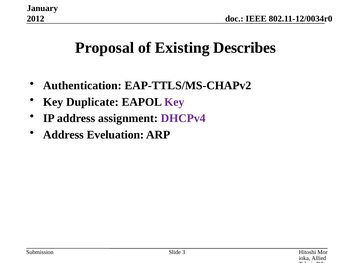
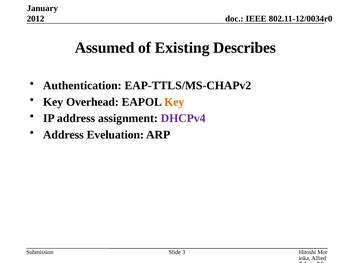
Proposal: Proposal -> Assumed
Duplicate: Duplicate -> Overhead
Key at (174, 102) colour: purple -> orange
